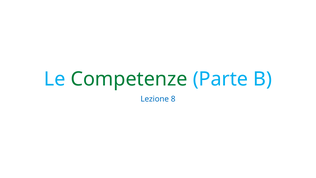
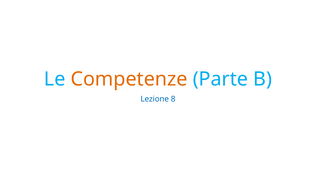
Competenze colour: green -> orange
